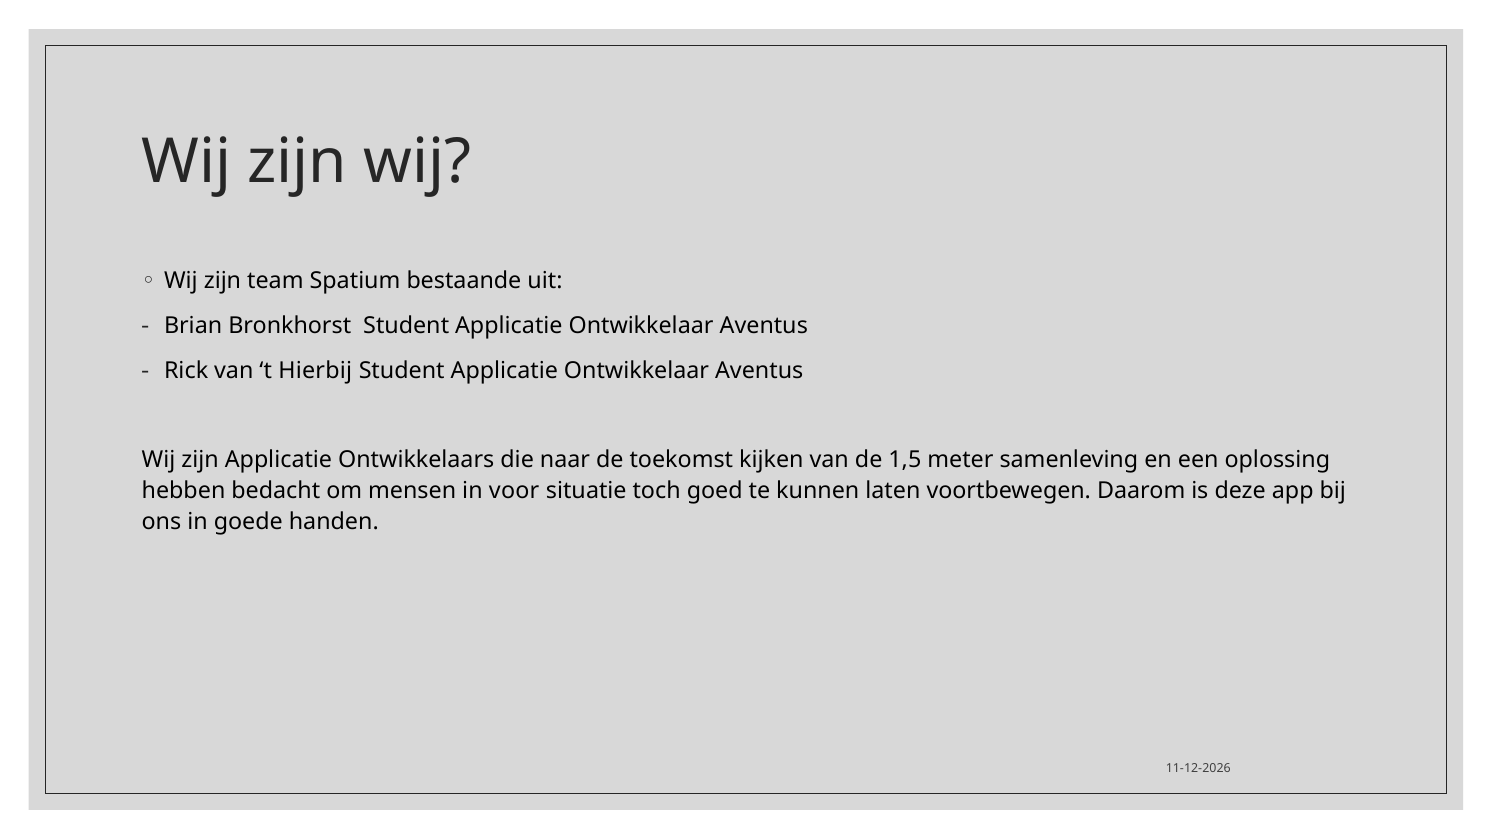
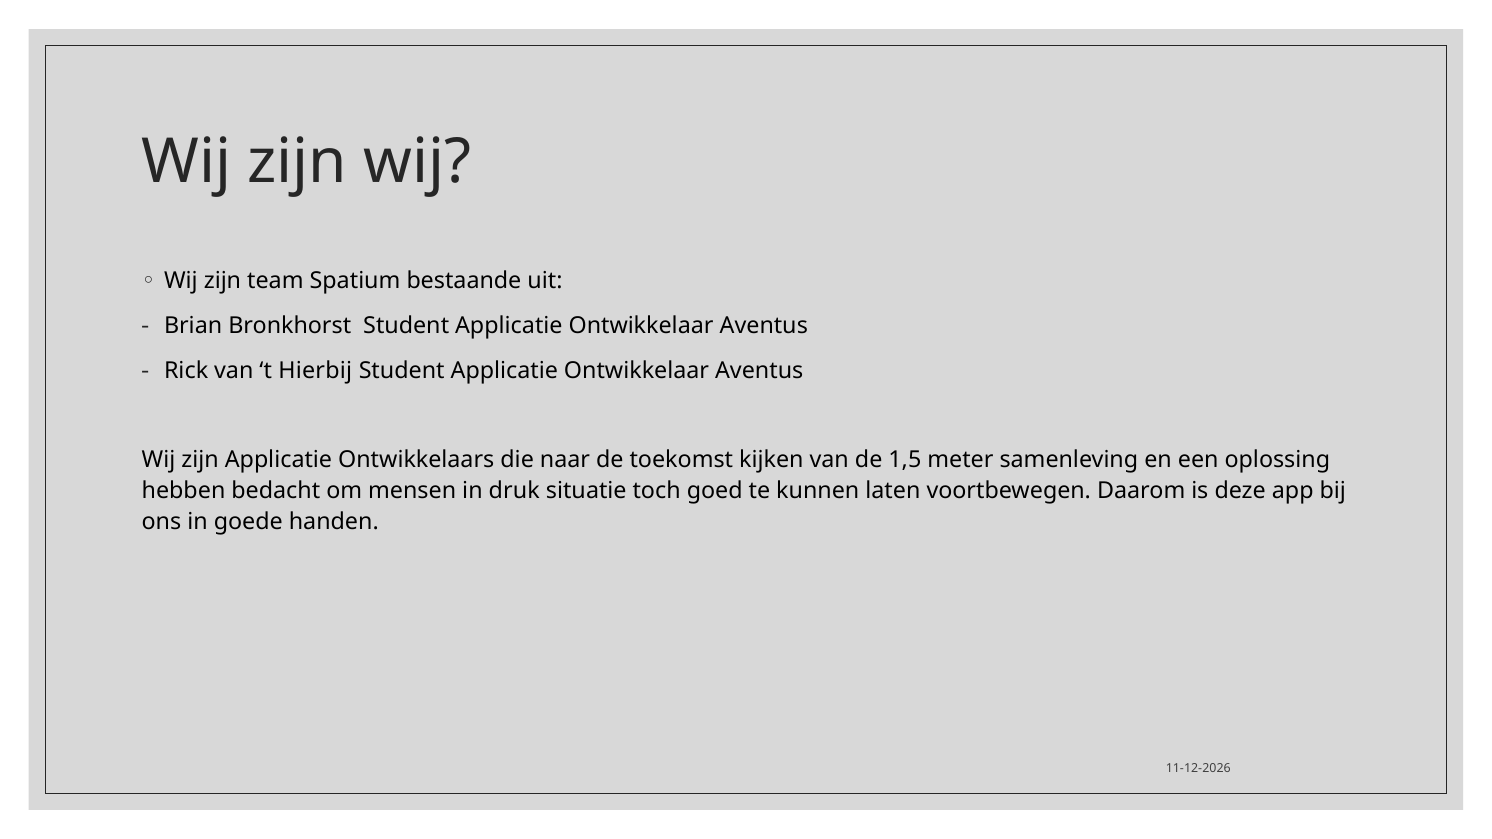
voor: voor -> druk
